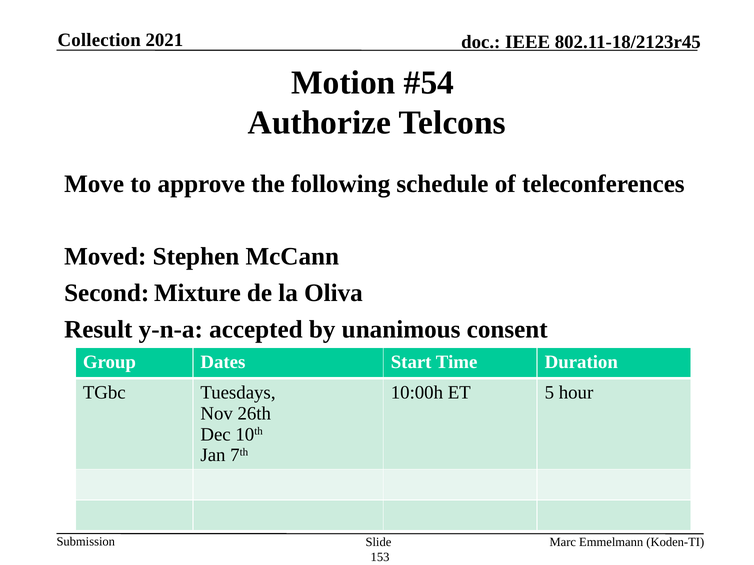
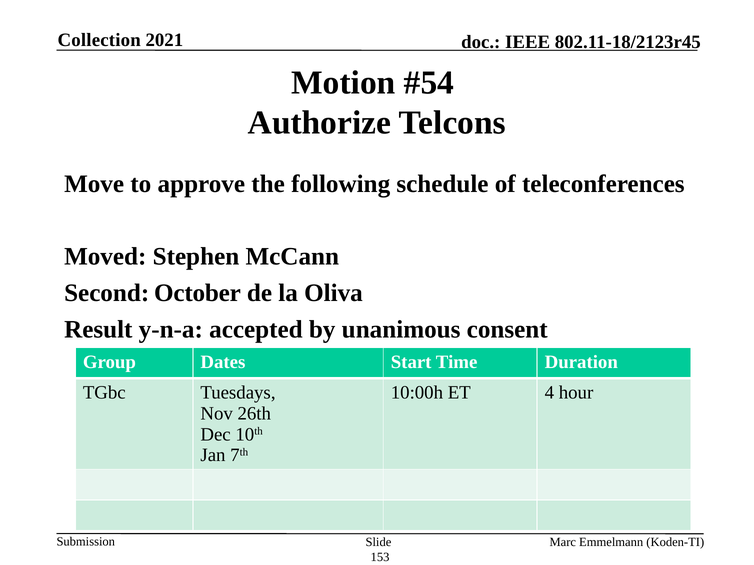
Mixture: Mixture -> October
5: 5 -> 4
